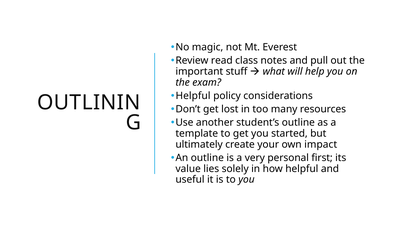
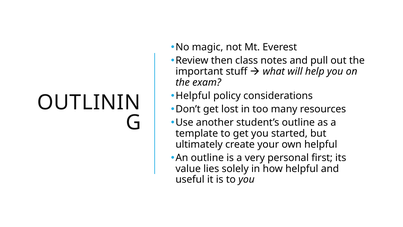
read: read -> then
own impact: impact -> helpful
